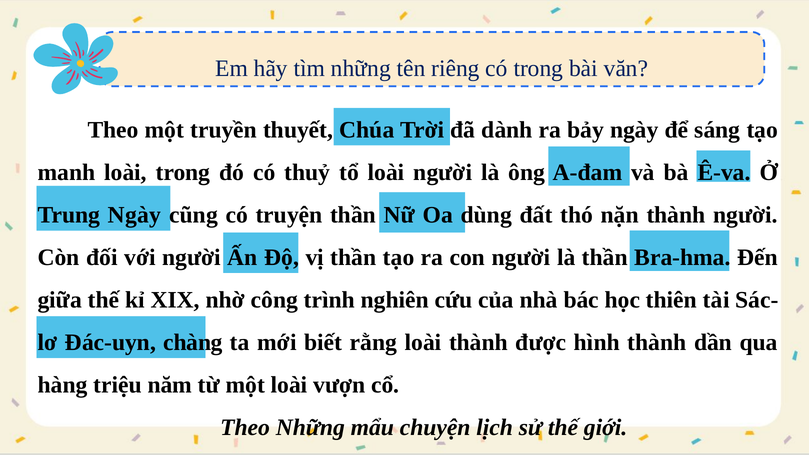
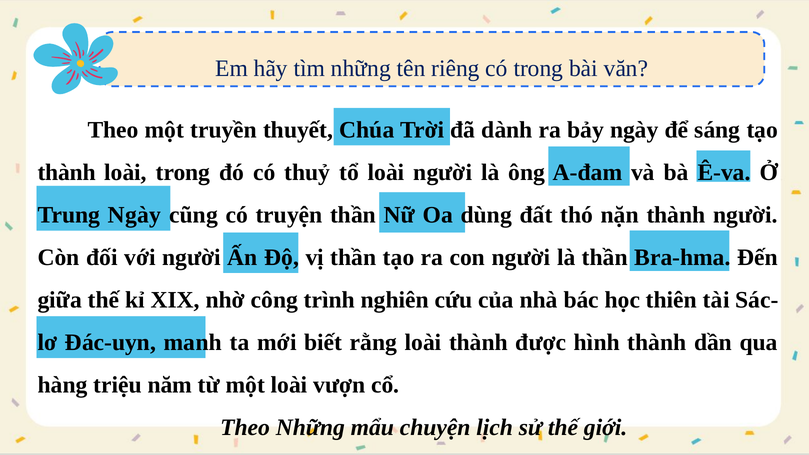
manh at (67, 172): manh -> thành
chàng: chàng -> manh
